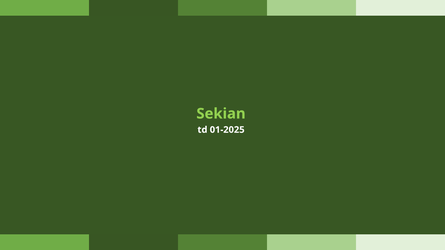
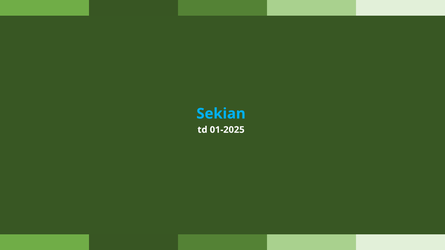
Sekian colour: light green -> light blue
